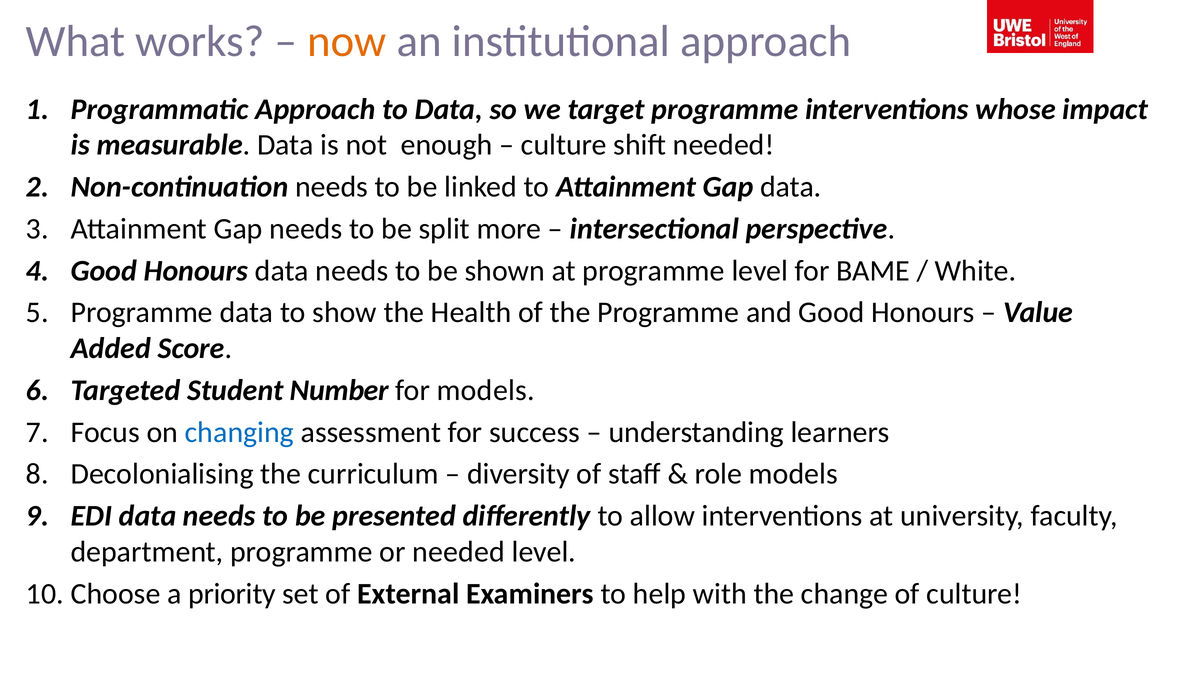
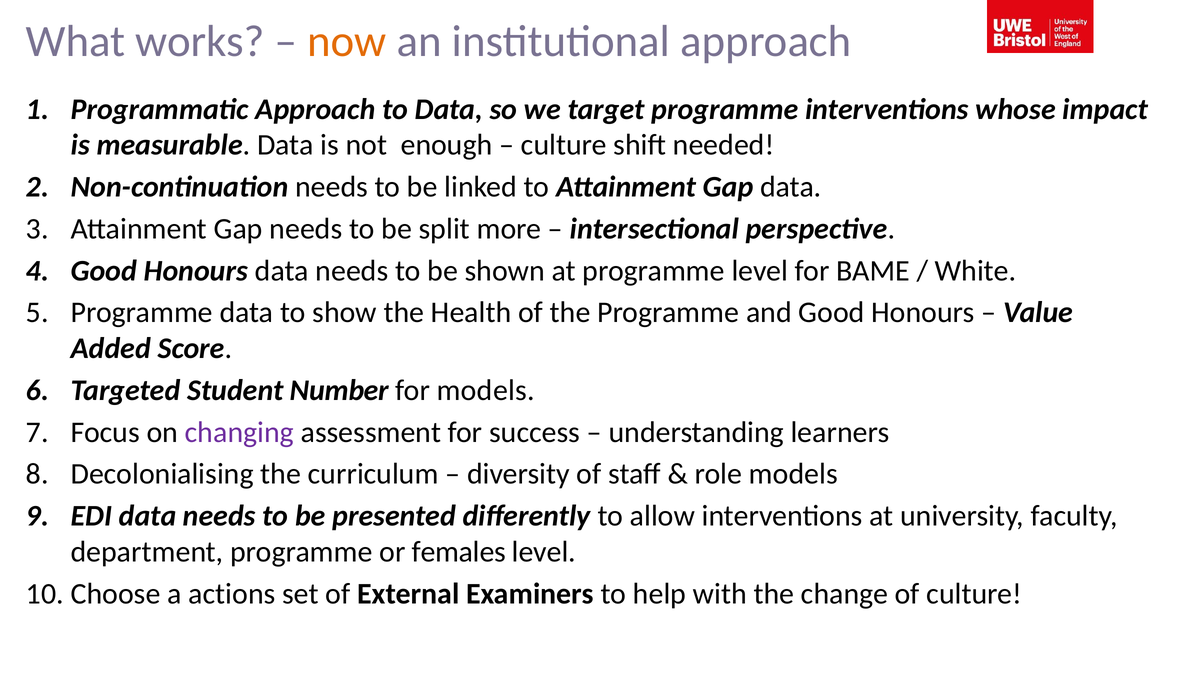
changing colour: blue -> purple
or needed: needed -> females
priority: priority -> actions
